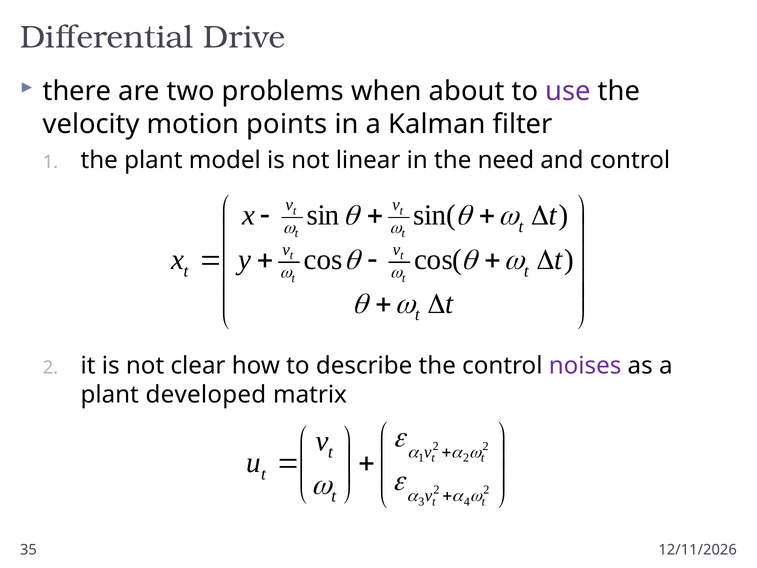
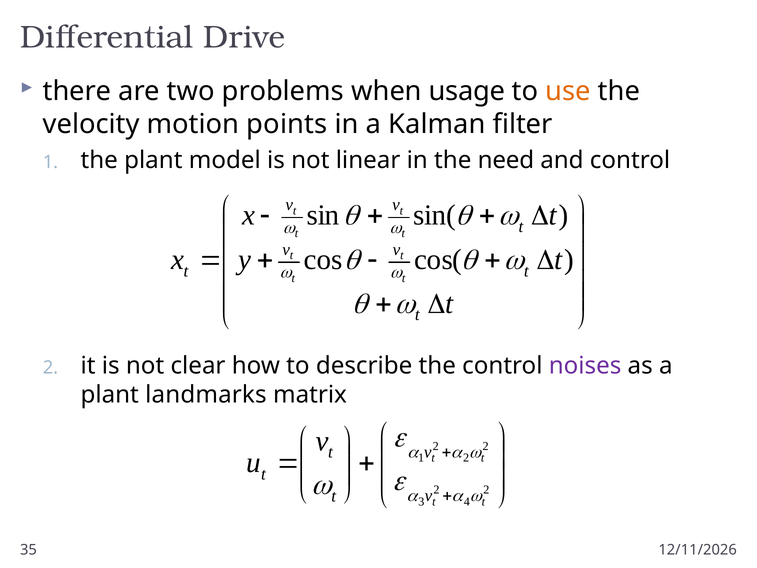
about: about -> usage
use colour: purple -> orange
developed: developed -> landmarks
